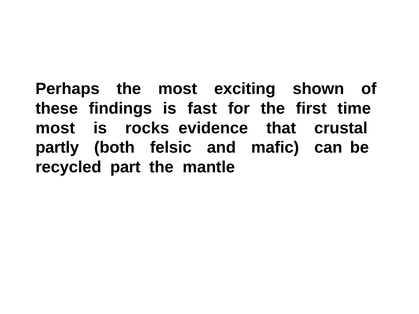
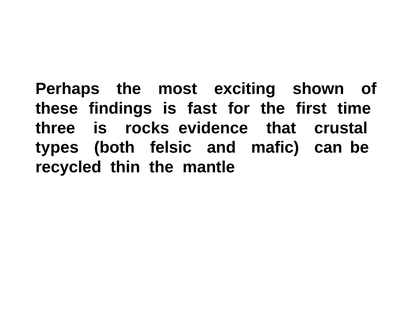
most at (55, 128): most -> three
partly: partly -> types
part: part -> thin
